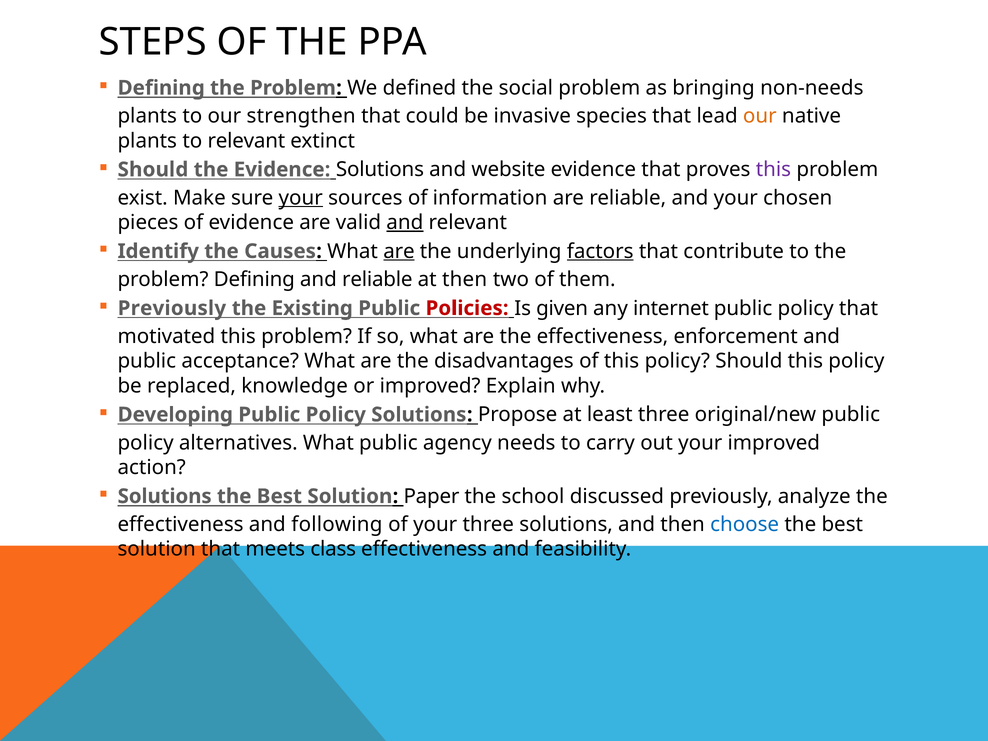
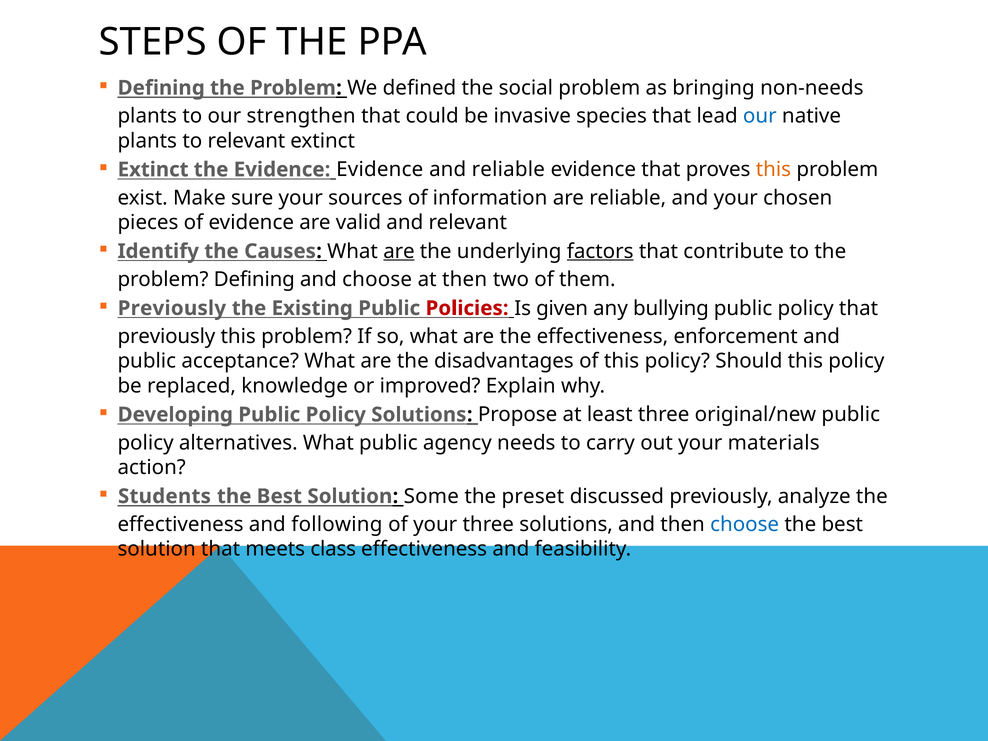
our at (760, 116) colour: orange -> blue
Should at (153, 170): Should -> Extinct
Evidence Solutions: Solutions -> Evidence
and website: website -> reliable
this at (773, 170) colour: purple -> orange
your at (301, 198) underline: present -> none
and at (405, 222) underline: present -> none
and reliable: reliable -> choose
internet: internet -> bullying
motivated at (166, 336): motivated -> previously
your improved: improved -> materials
Solutions at (165, 496): Solutions -> Students
Paper: Paper -> Some
school: school -> preset
